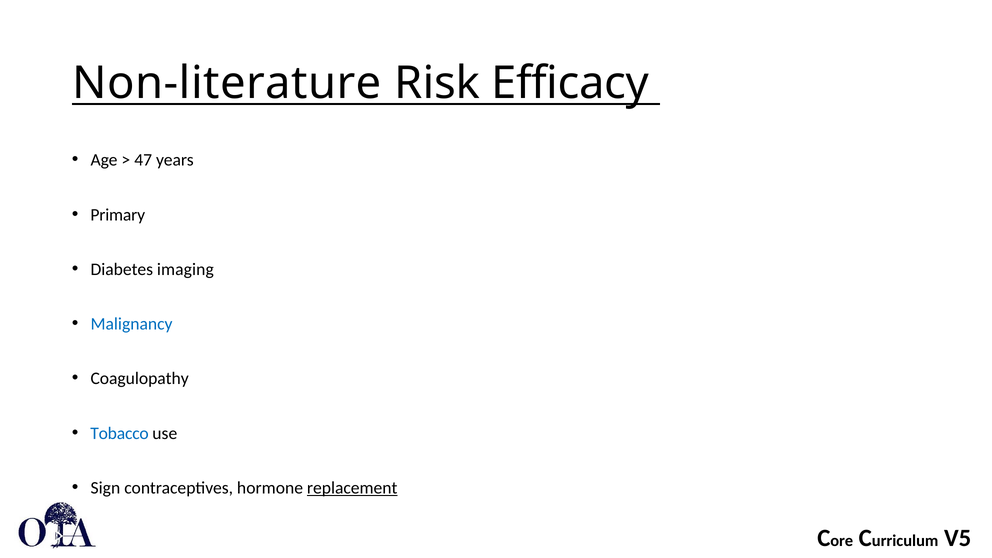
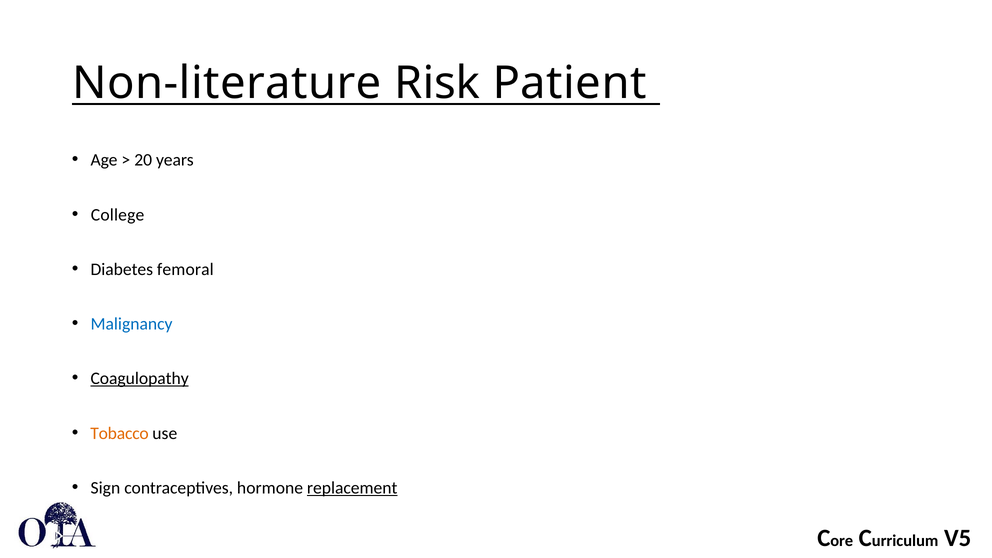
Efficacy: Efficacy -> Patient
47: 47 -> 20
Primary: Primary -> College
imaging: imaging -> femoral
Coagulopathy underline: none -> present
Tobacco colour: blue -> orange
